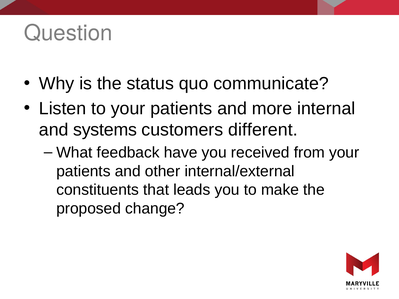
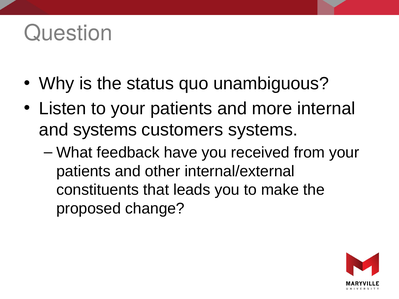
communicate: communicate -> unambiguous
customers different: different -> systems
